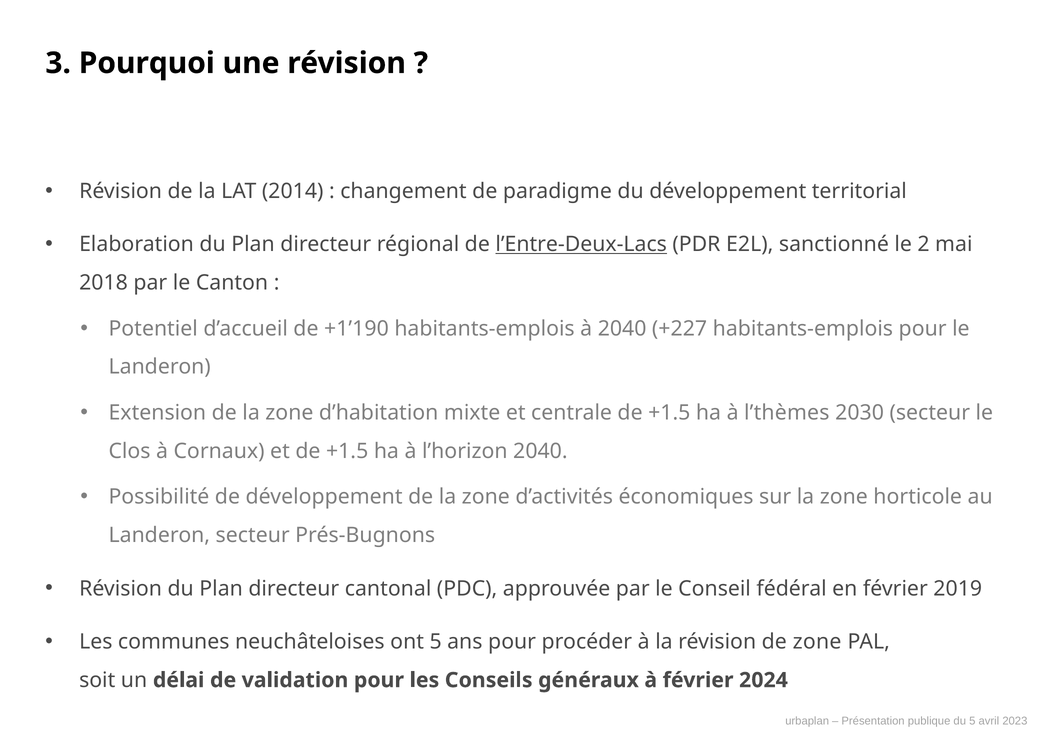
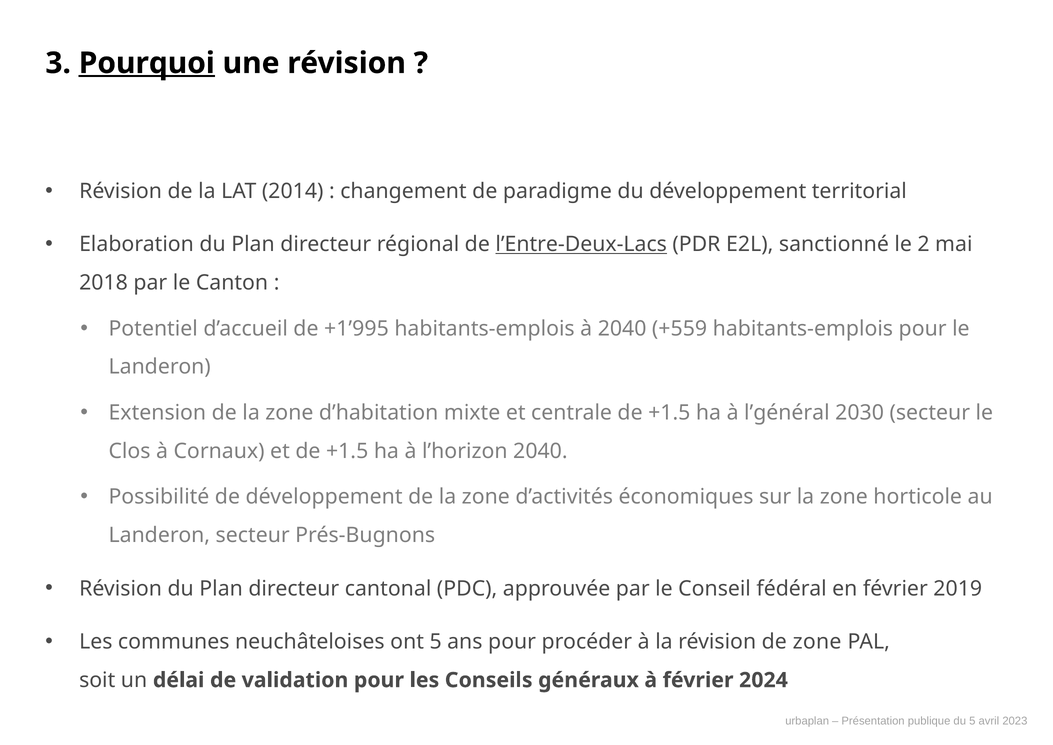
Pourquoi underline: none -> present
+1’190: +1’190 -> +1’995
+227: +227 -> +559
l’thèmes: l’thèmes -> l’général
